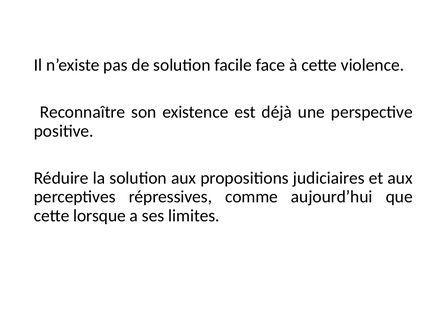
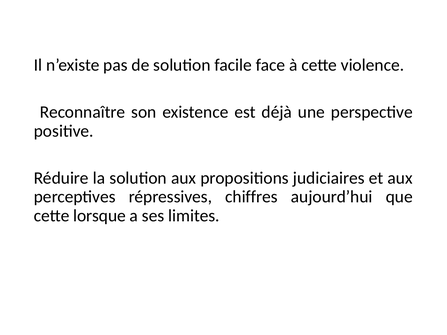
comme: comme -> chiffres
